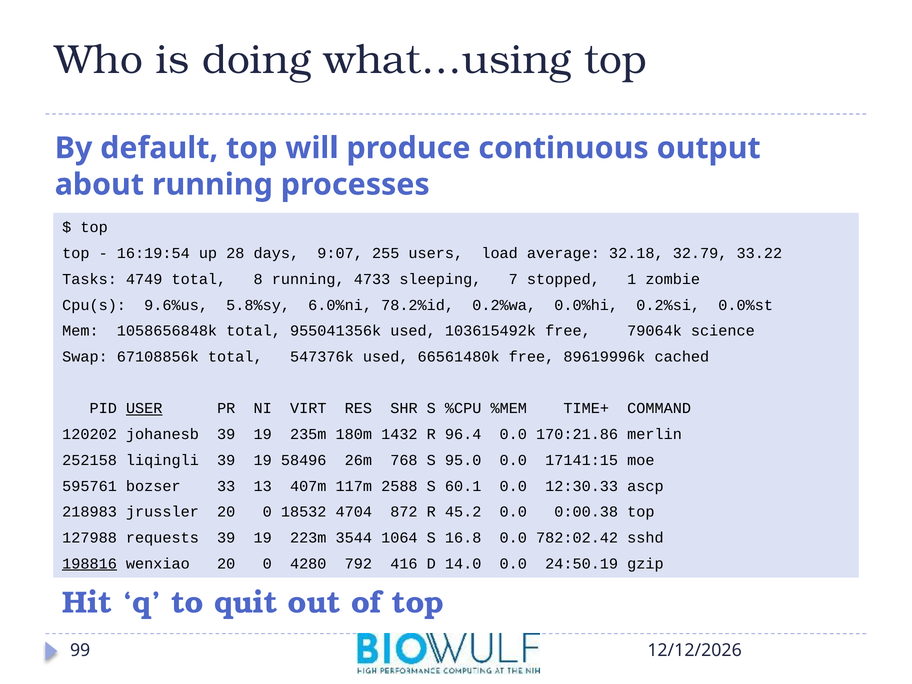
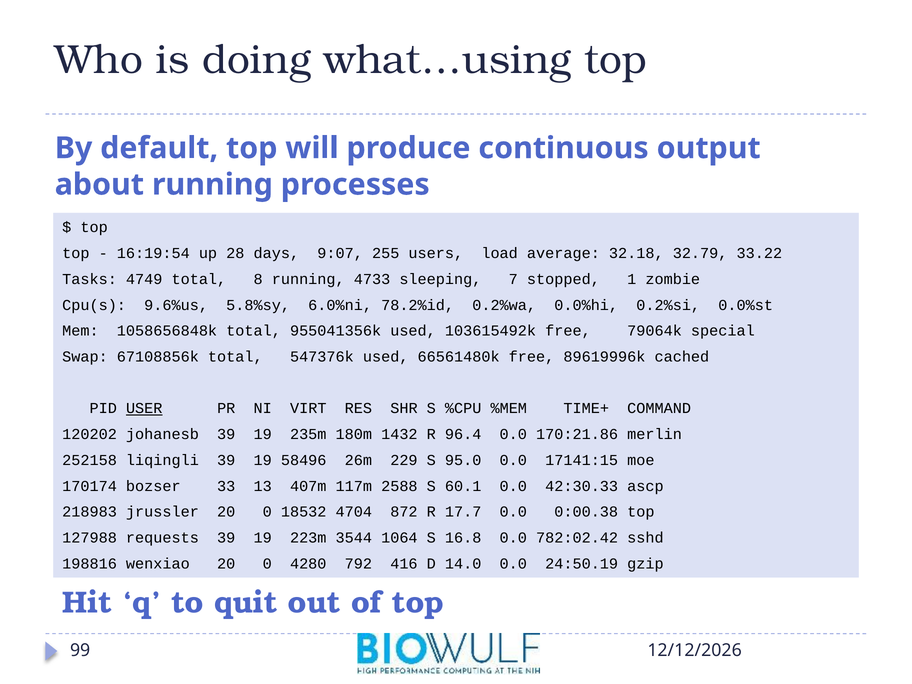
science: science -> special
768: 768 -> 229
595761: 595761 -> 170174
12:30.33: 12:30.33 -> 42:30.33
45.2: 45.2 -> 17.7
198816 underline: present -> none
